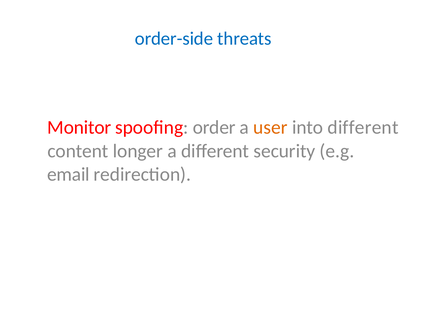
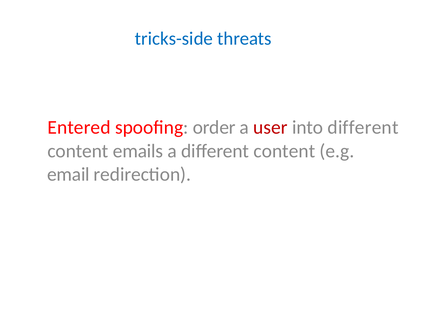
order-side: order-side -> tricks-side
Monitor: Monitor -> Entered
user colour: orange -> red
longer: longer -> emails
a different security: security -> content
